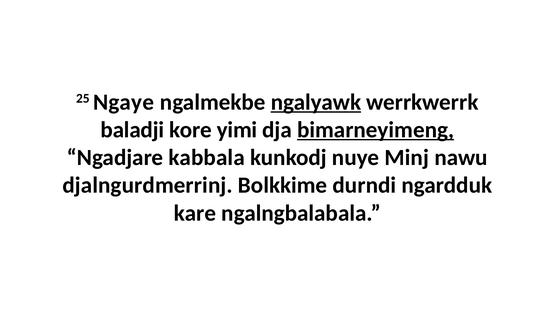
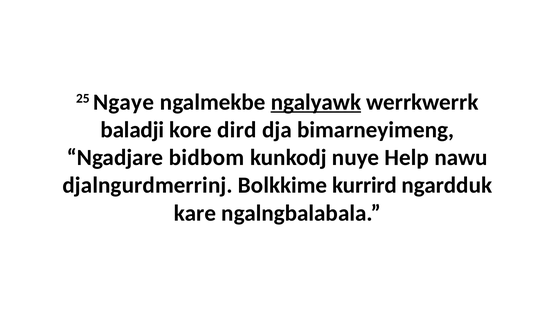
yimi: yimi -> dird
bimarneyimeng underline: present -> none
kabbala: kabbala -> bidbom
Minj: Minj -> Help
durndi: durndi -> kurrird
